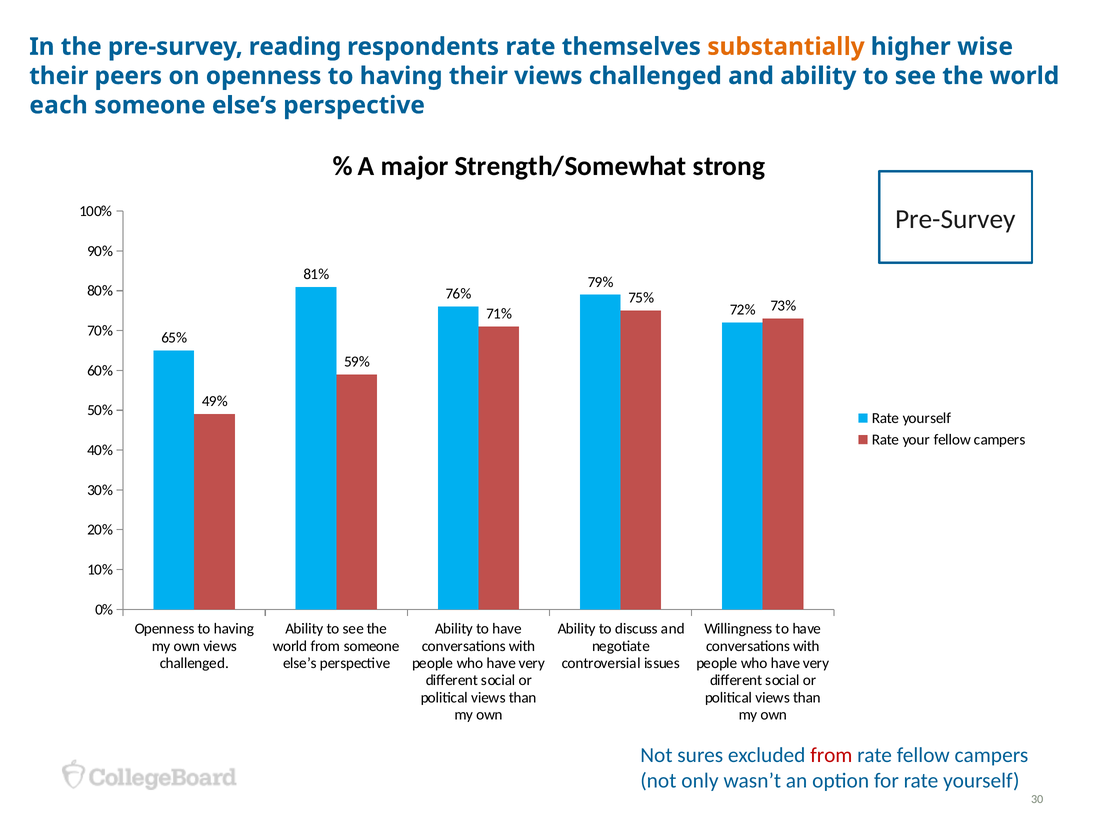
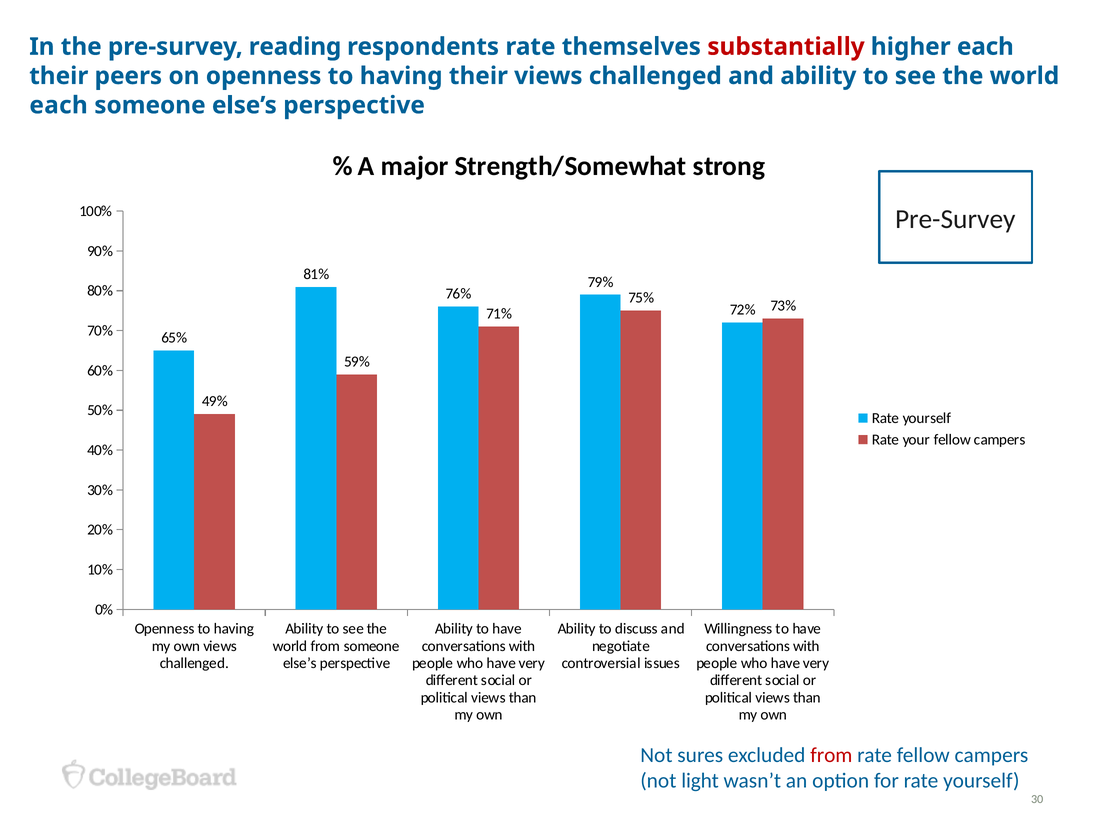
substantially colour: orange -> red
higher wise: wise -> each
only: only -> light
